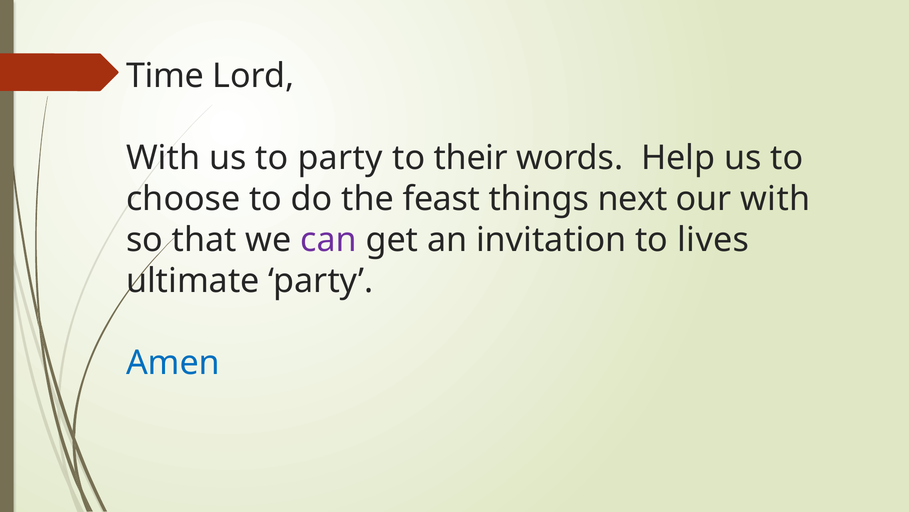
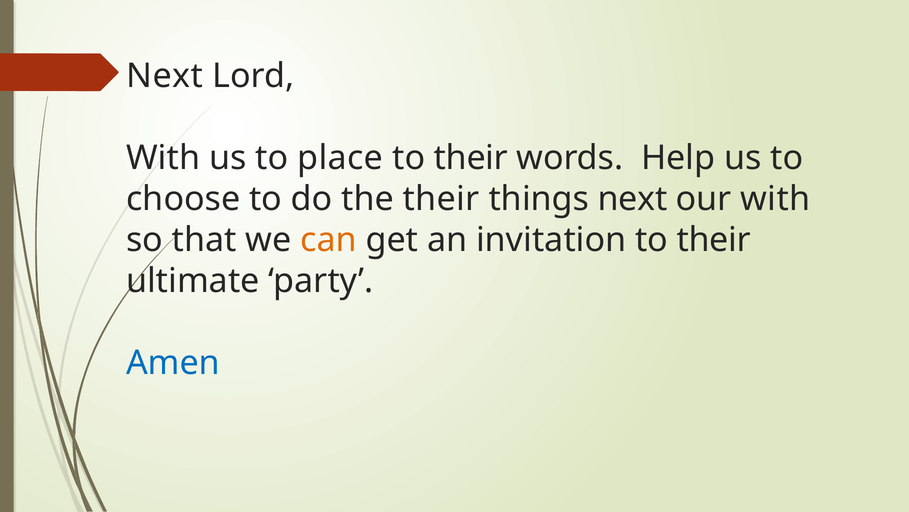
Time at (165, 76): Time -> Next
to party: party -> place
the feast: feast -> their
can colour: purple -> orange
invitation to lives: lives -> their
